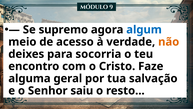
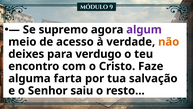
algum colour: blue -> purple
socorria: socorria -> verdugo
geral: geral -> farta
